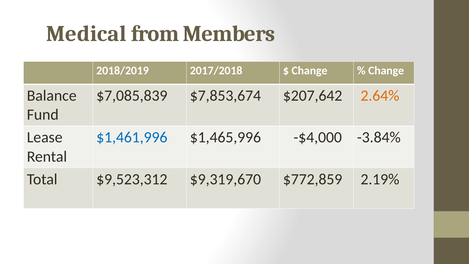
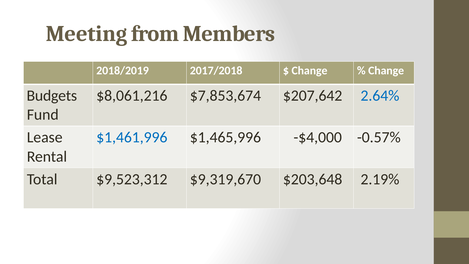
Medical: Medical -> Meeting
Balance: Balance -> Budgets
$7,085,839: $7,085,839 -> $8,061,216
2.64% colour: orange -> blue
-3.84%: -3.84% -> -0.57%
$772,859: $772,859 -> $203,648
